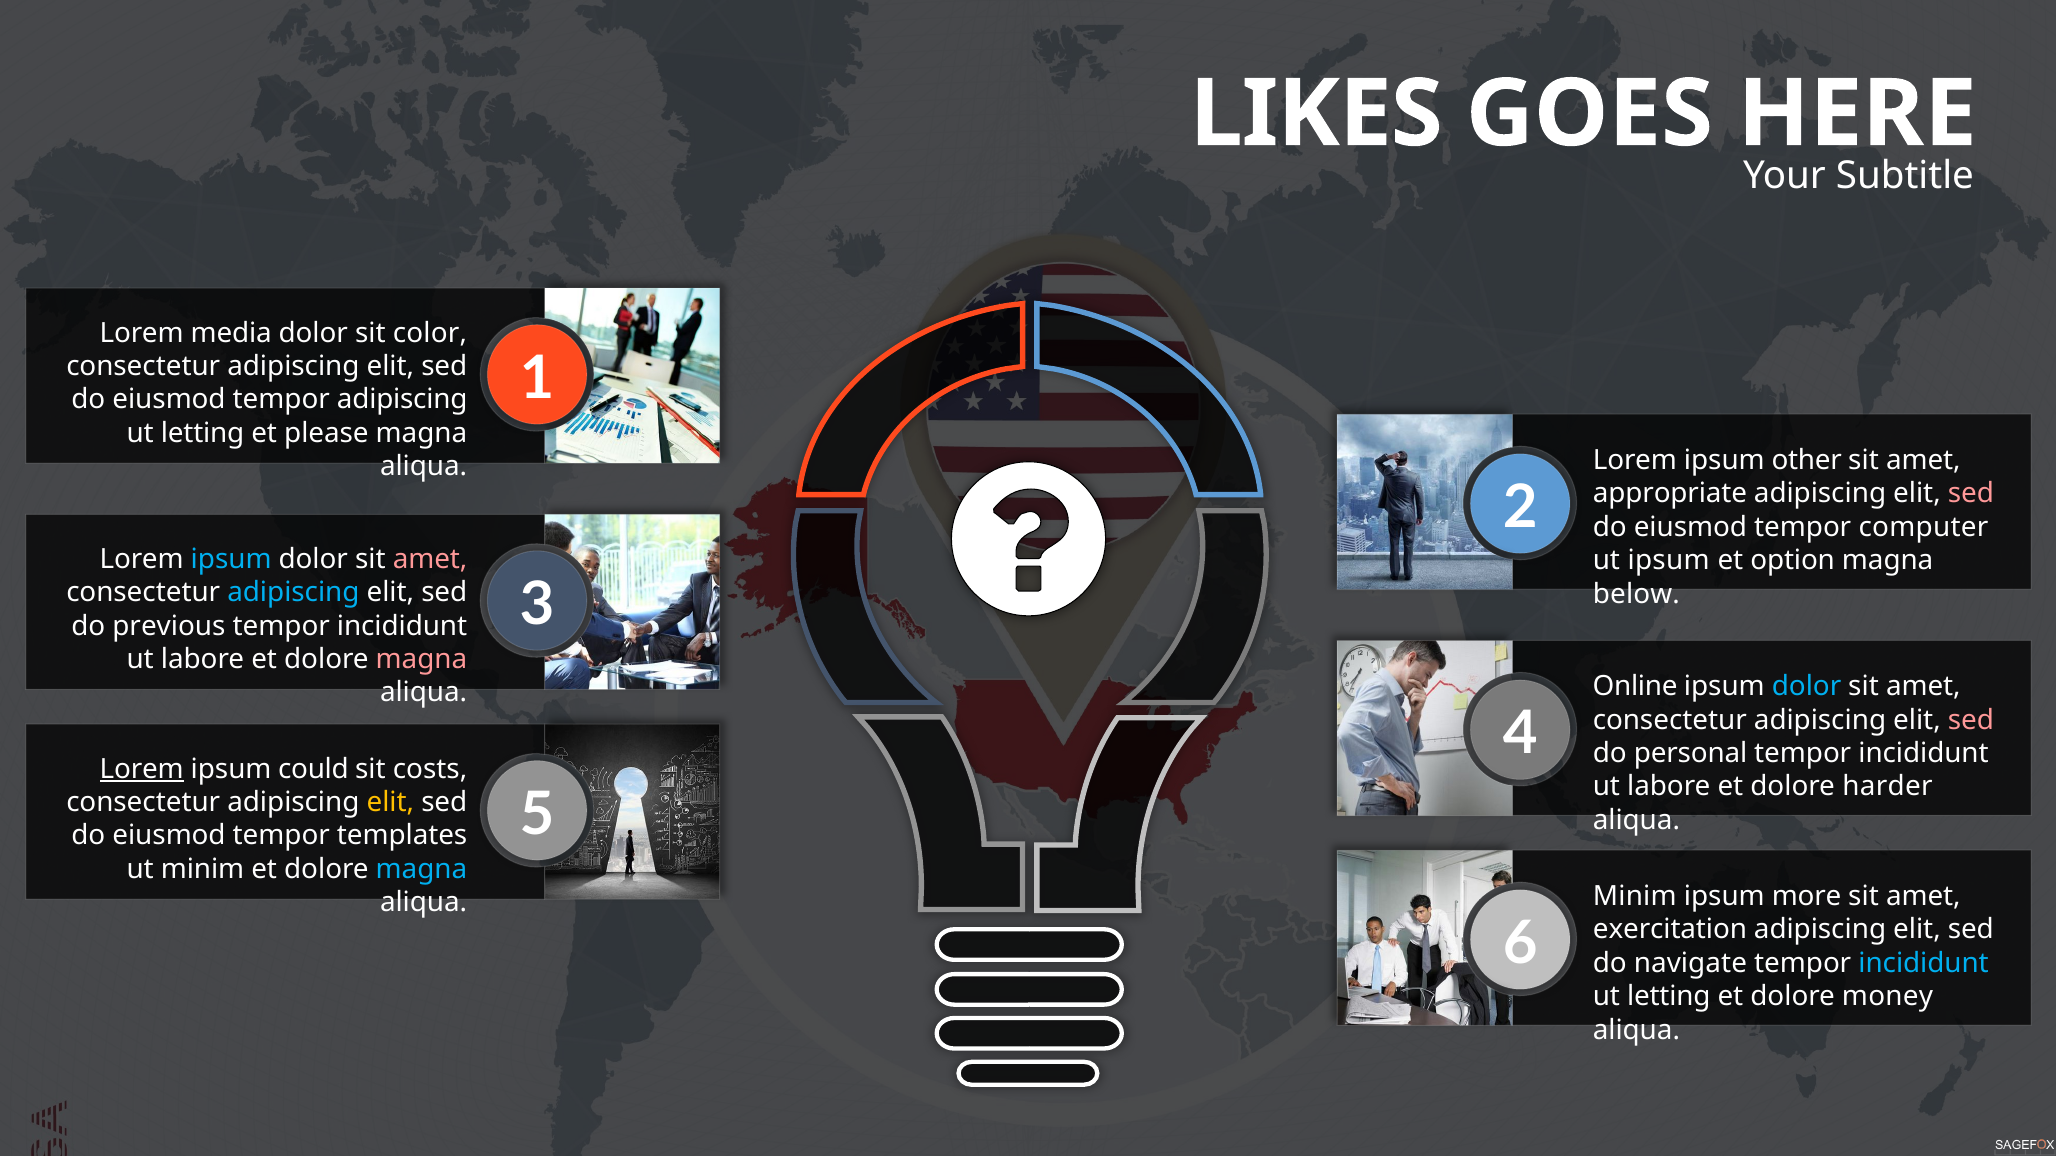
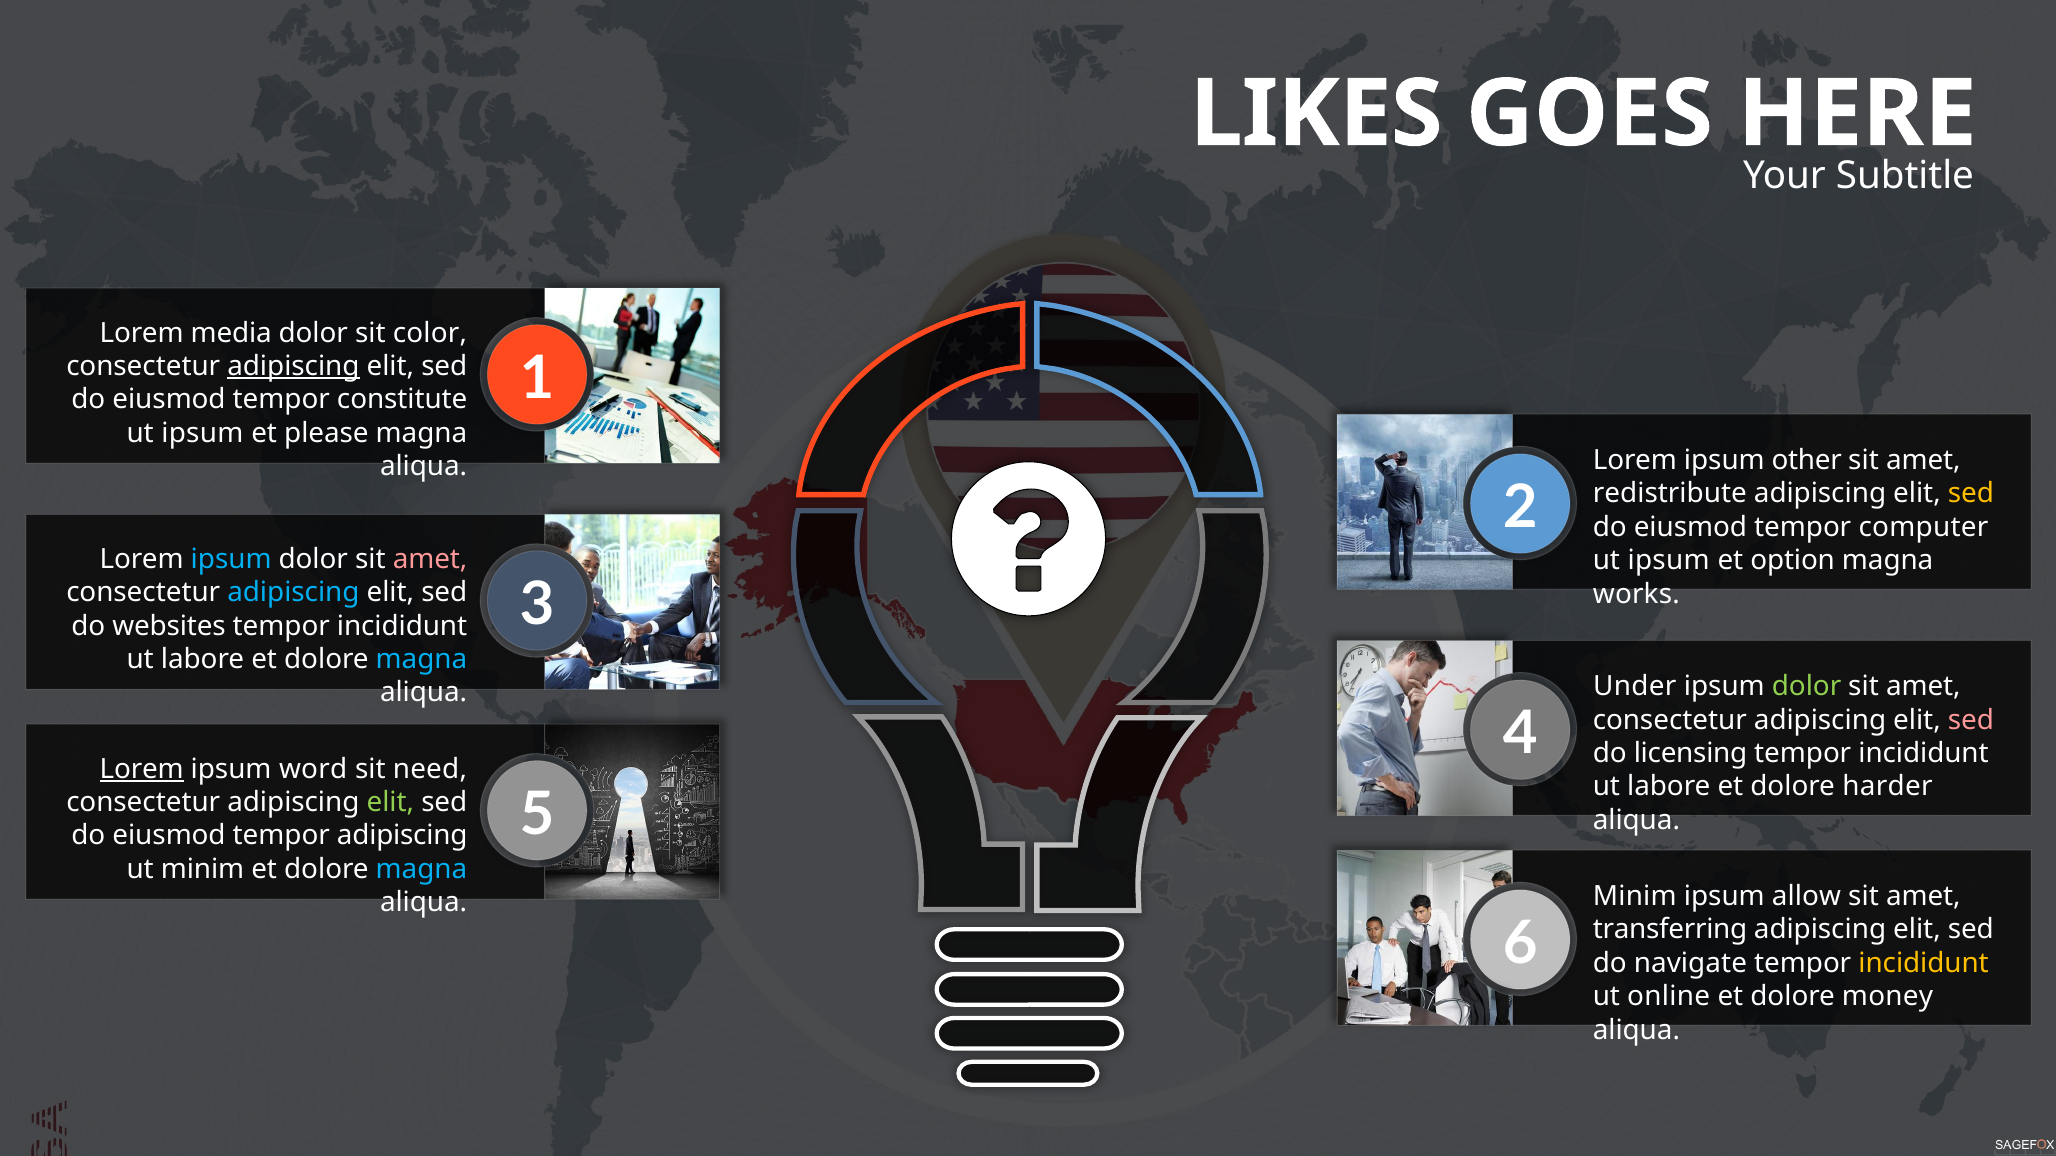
adipiscing at (293, 366) underline: none -> present
tempor adipiscing: adipiscing -> constitute
letting at (203, 433): letting -> ipsum
appropriate: appropriate -> redistribute
sed at (1971, 494) colour: pink -> yellow
below: below -> works
previous: previous -> websites
magna at (421, 660) colour: pink -> light blue
Online: Online -> Under
dolor at (1807, 687) colour: light blue -> light green
personal: personal -> licensing
could: could -> word
costs: costs -> need
elit at (390, 803) colour: yellow -> light green
tempor templates: templates -> adipiscing
more: more -> allow
exercitation: exercitation -> transferring
incididunt at (1924, 964) colour: light blue -> yellow
letting at (1669, 997): letting -> online
